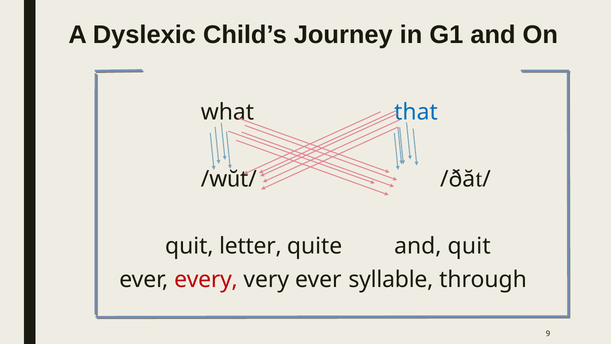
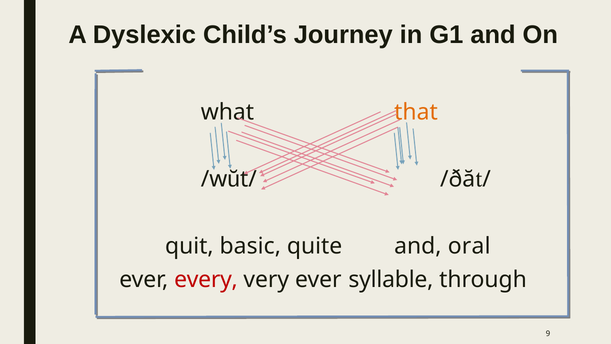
that colour: blue -> orange
letter: letter -> basic
and quit: quit -> oral
